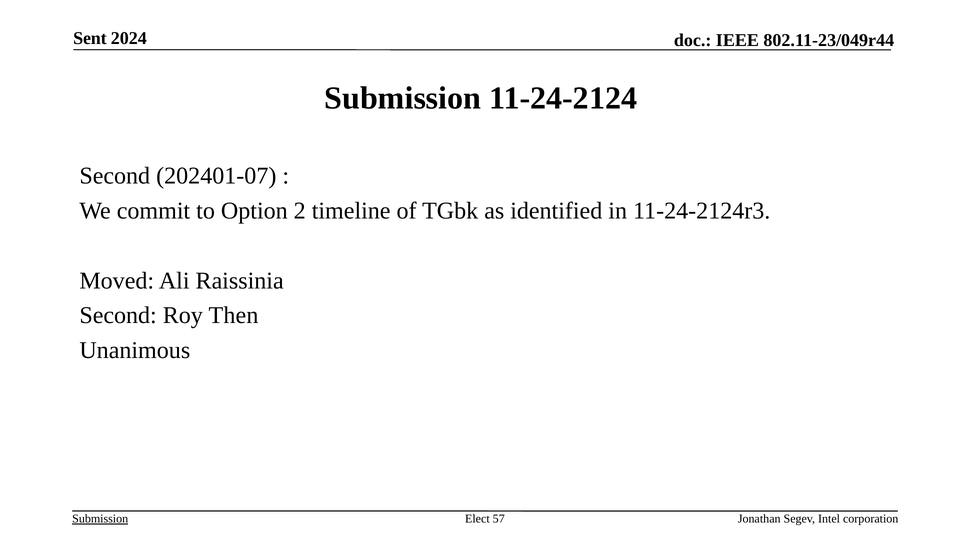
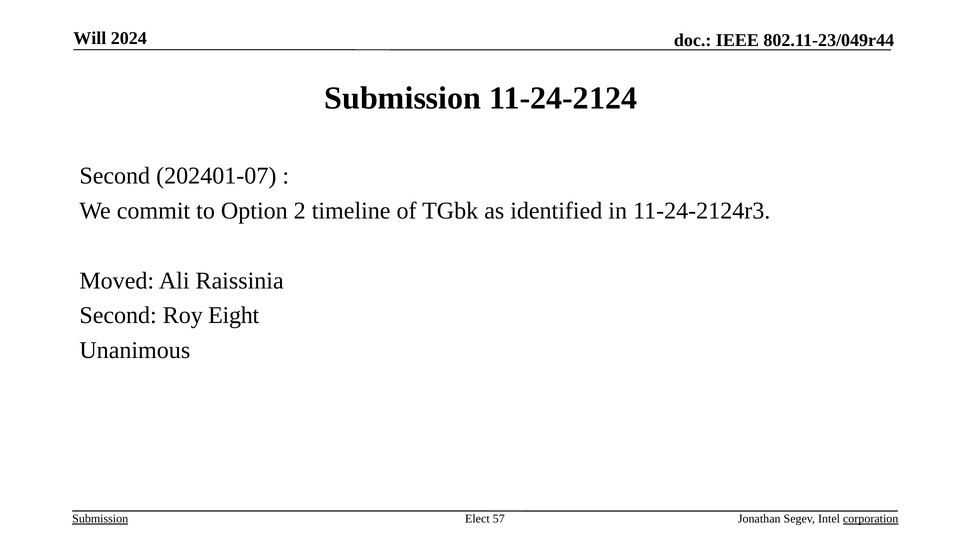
Sent: Sent -> Will
Then: Then -> Eight
corporation underline: none -> present
